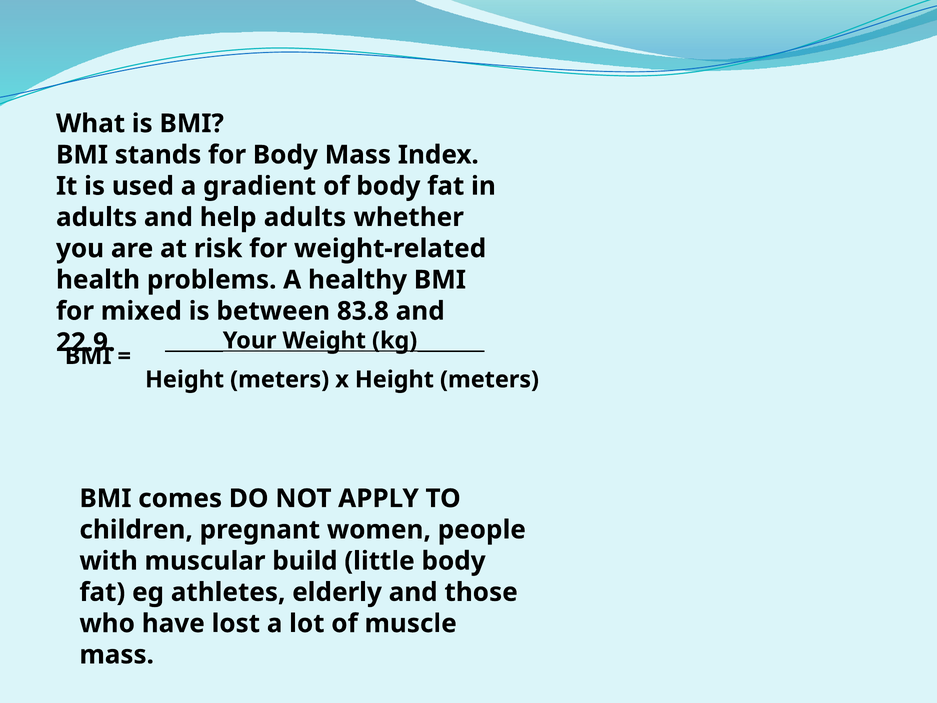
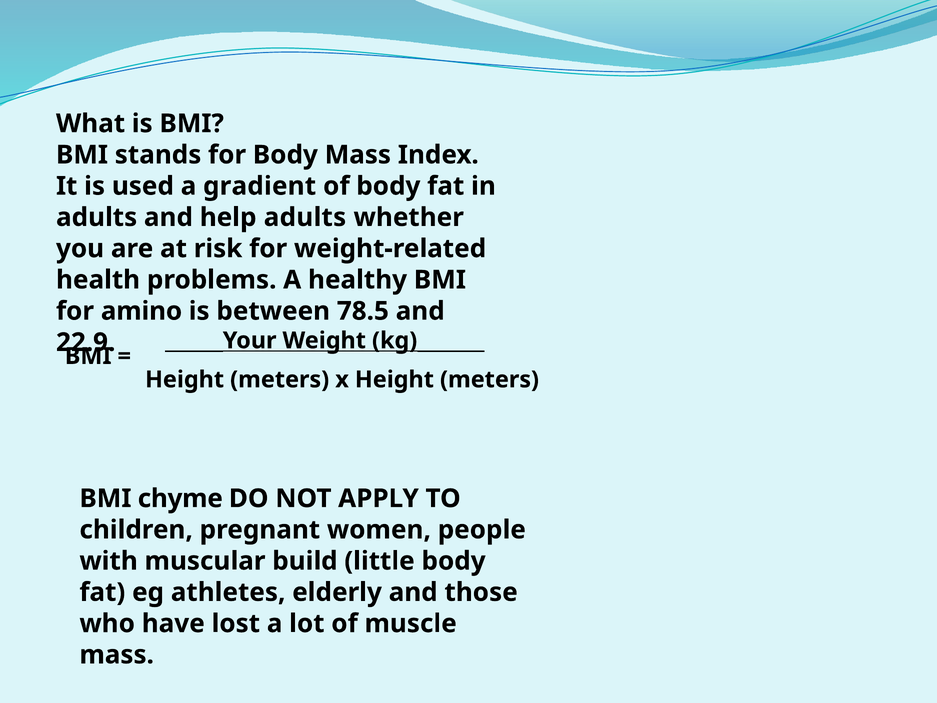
mixed: mixed -> amino
83.8: 83.8 -> 78.5
comes: comes -> chyme
